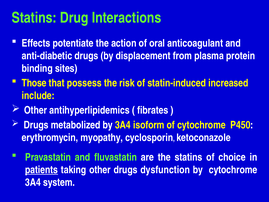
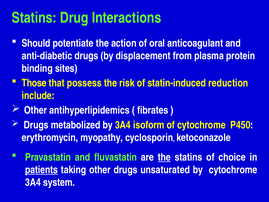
Effects: Effects -> Should
increased: increased -> reduction
the at (164, 157) underline: none -> present
dysfunction: dysfunction -> unsaturated
